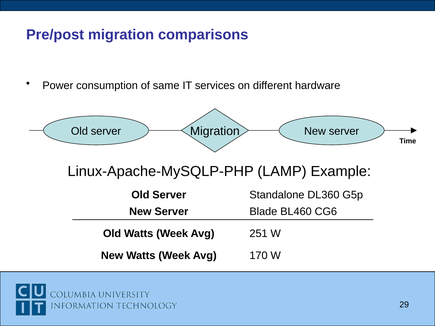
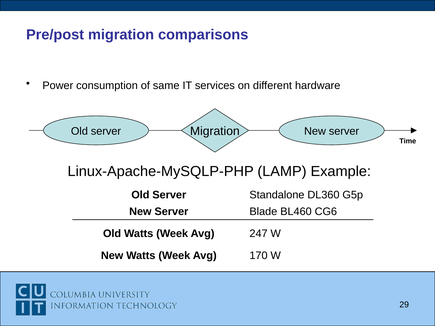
251: 251 -> 247
